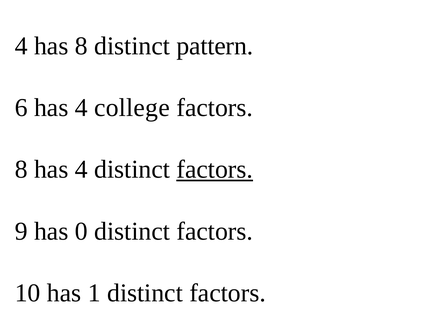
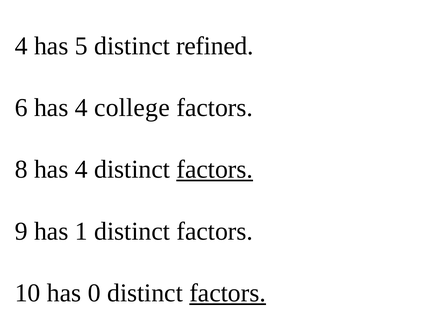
has 8: 8 -> 5
pattern: pattern -> refined
0: 0 -> 1
1: 1 -> 0
factors at (228, 293) underline: none -> present
